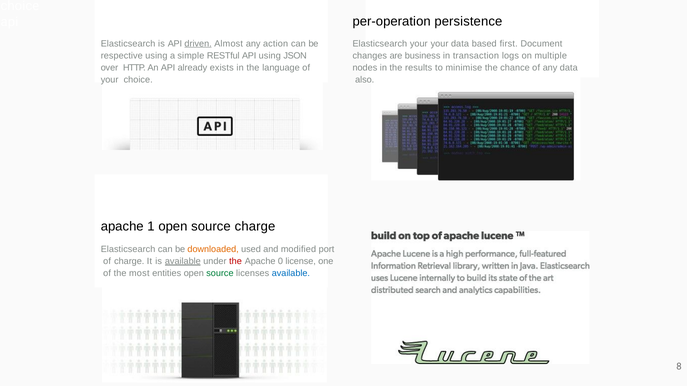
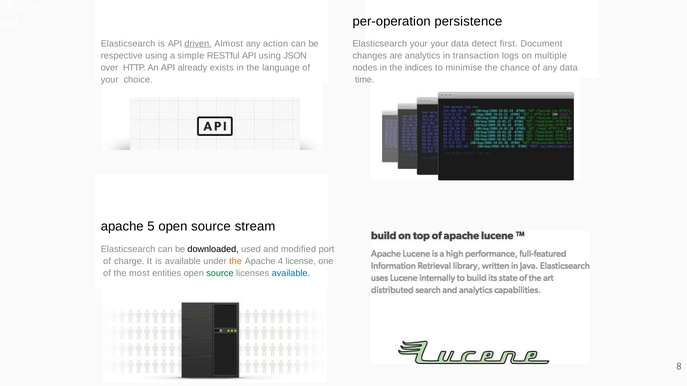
based: based -> detect
business: business -> analytics
results: results -> indices
also: also -> time
1: 1 -> 5
source charge: charge -> stream
downloaded colour: orange -> black
available at (183, 261) underline: present -> none
the at (236, 261) colour: red -> orange
0: 0 -> 4
